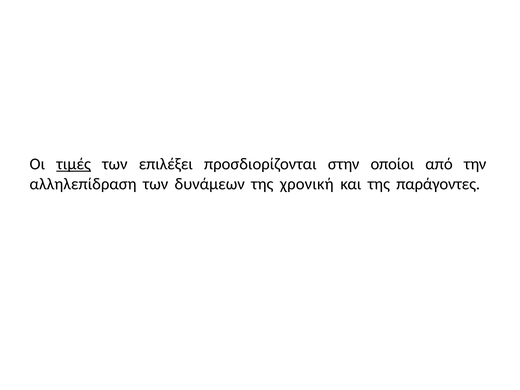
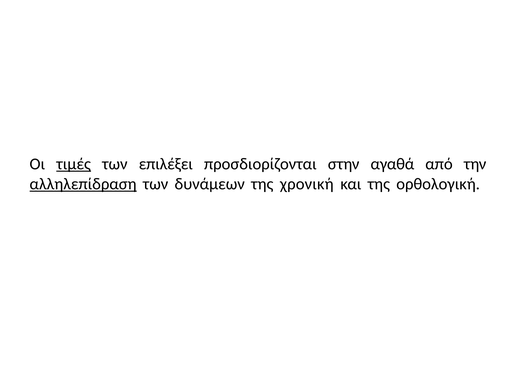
οποίοι: οποίοι -> αγαθά
αλληλεπίδραση underline: none -> present
παράγοντες: παράγοντες -> ορθολογική
